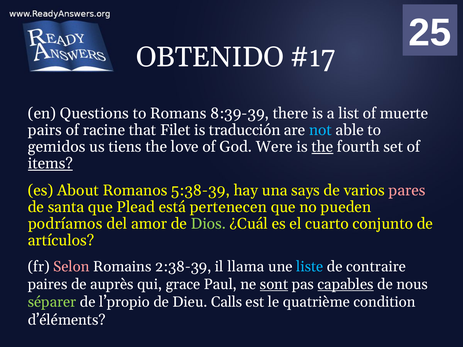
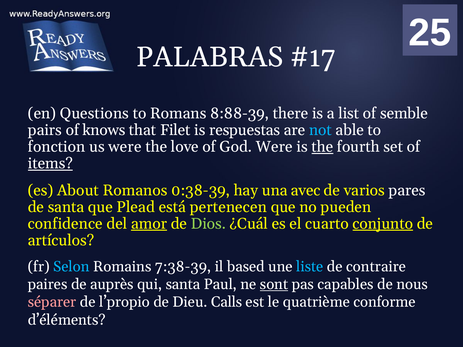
OBTENIDO: OBTENIDO -> PALABRAS
8:39-39: 8:39-39 -> 8:88-39
muerte: muerte -> semble
racine: racine -> knows
traducción: traducción -> respuestas
gemidos: gemidos -> fonction
us tiens: tiens -> were
5:38-39: 5:38-39 -> 0:38-39
says: says -> avec
pares colour: pink -> white
podríamos: podríamos -> confidence
amor underline: none -> present
conjunto underline: none -> present
Selon colour: pink -> light blue
2:38-39: 2:38-39 -> 7:38-39
llama: llama -> based
qui grace: grace -> santa
capables underline: present -> none
séparer colour: light green -> pink
condition: condition -> conforme
